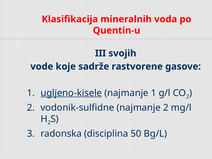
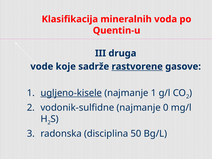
svojih: svojih -> druga
rastvorene underline: none -> present
najmanje 2: 2 -> 0
